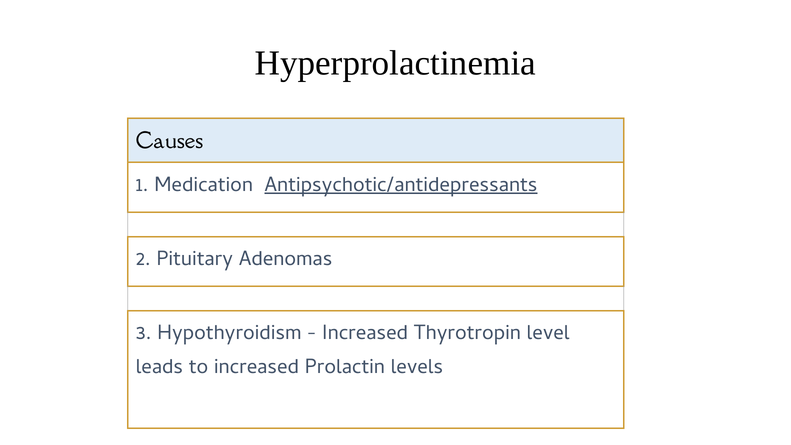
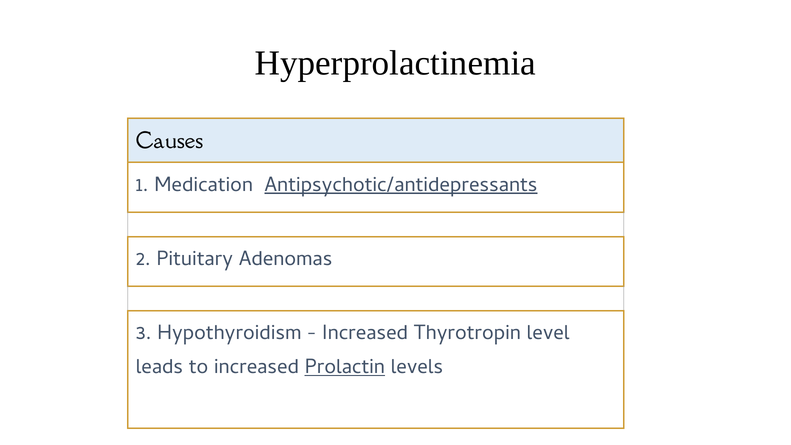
Prolactin underline: none -> present
